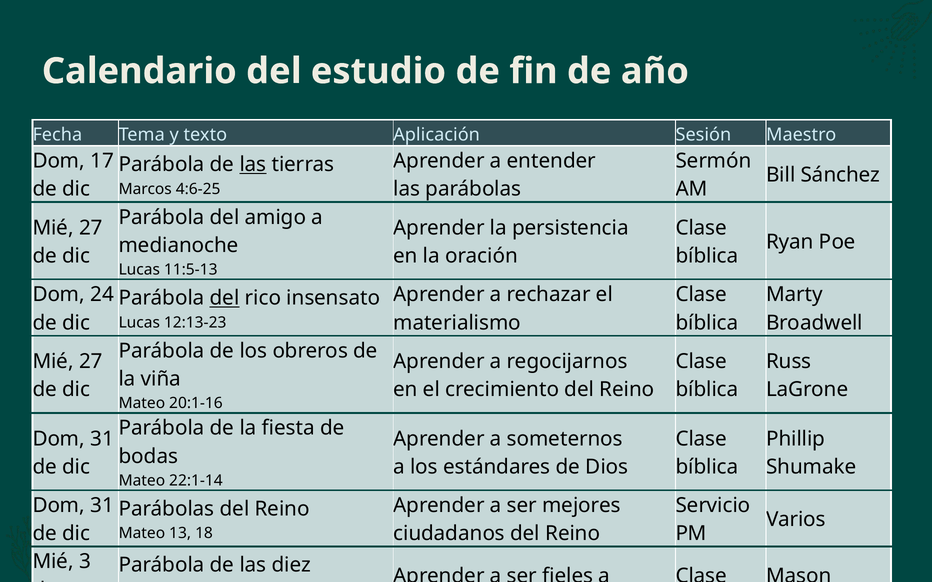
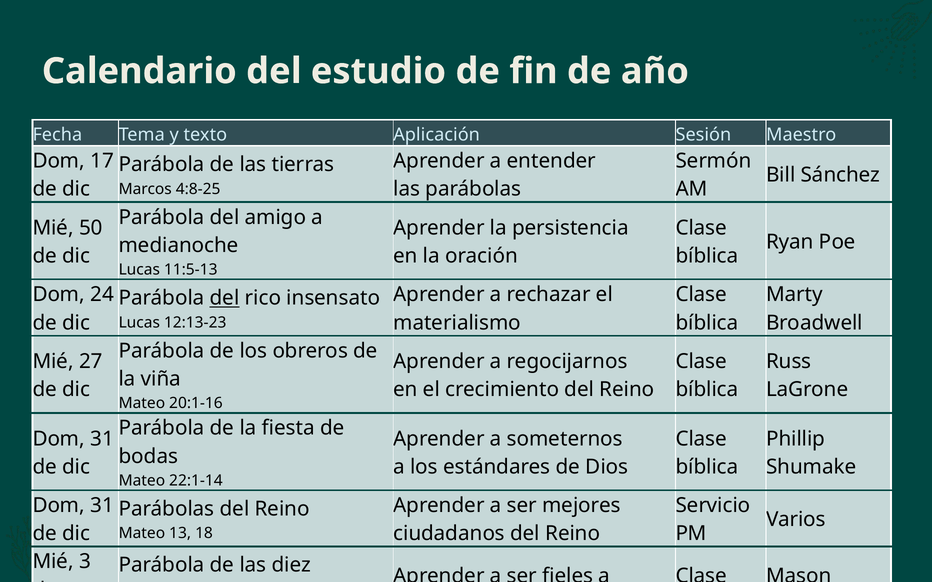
las at (253, 165) underline: present -> none
4:6-25: 4:6-25 -> 4:8-25
27 at (91, 228): 27 -> 50
